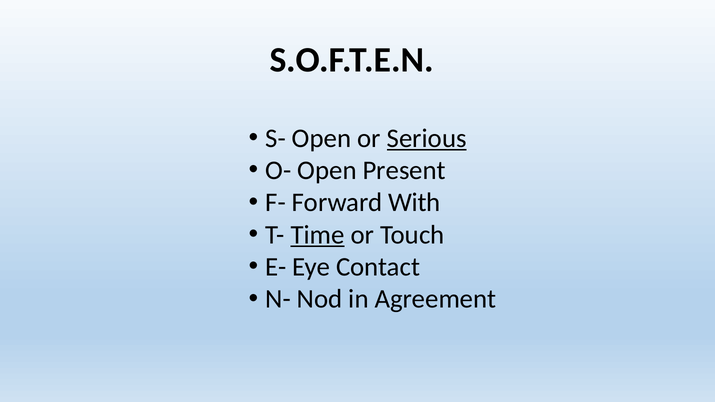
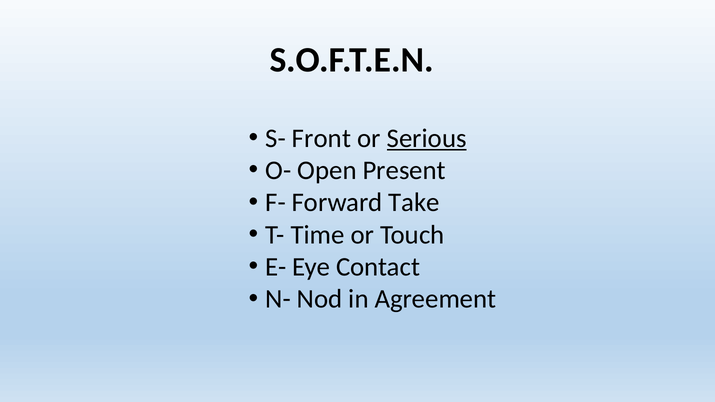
S- Open: Open -> Front
With: With -> Take
Time underline: present -> none
